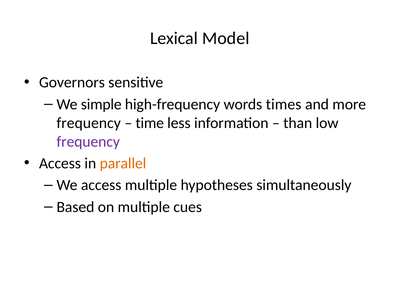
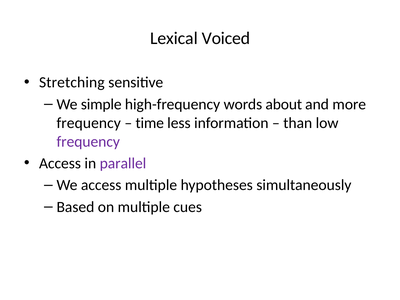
Model: Model -> Voiced
Governors: Governors -> Stretching
times: times -> about
parallel colour: orange -> purple
